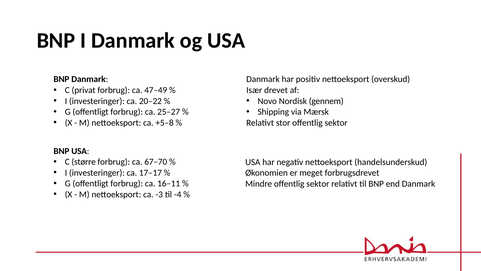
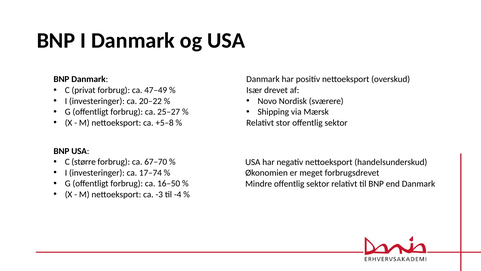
gennem: gennem -> sværere
17–17: 17–17 -> 17–74
16–11: 16–11 -> 16–50
